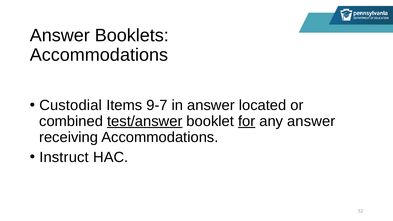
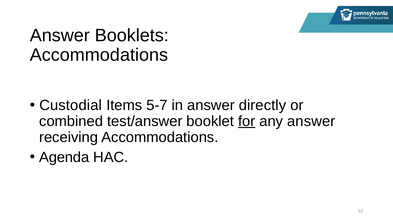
9-7: 9-7 -> 5-7
located: located -> directly
test/answer underline: present -> none
Instruct: Instruct -> Agenda
